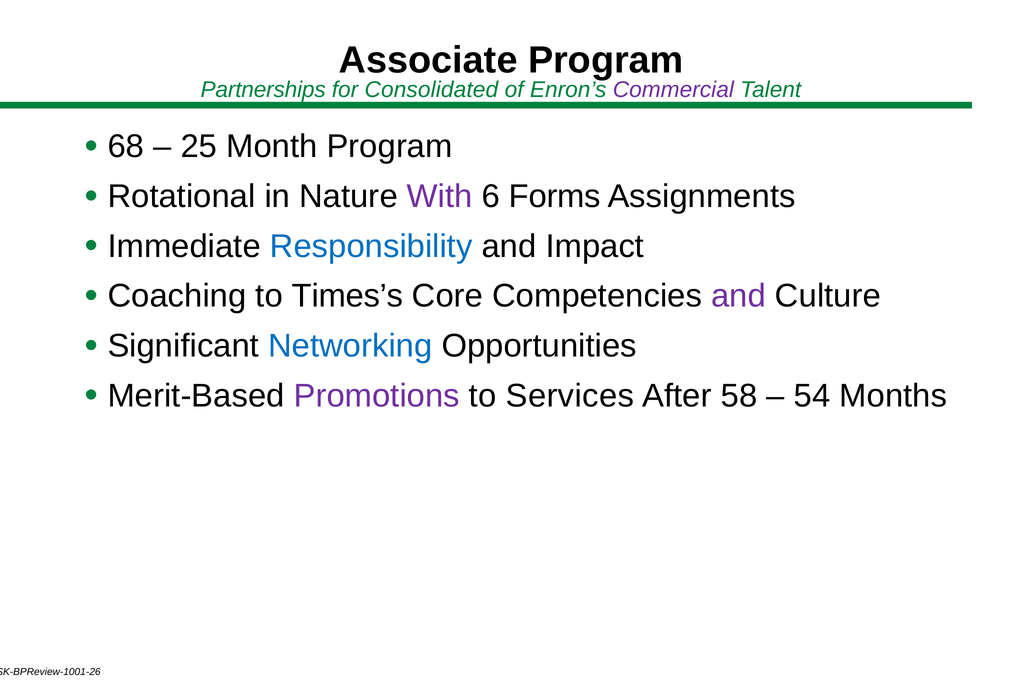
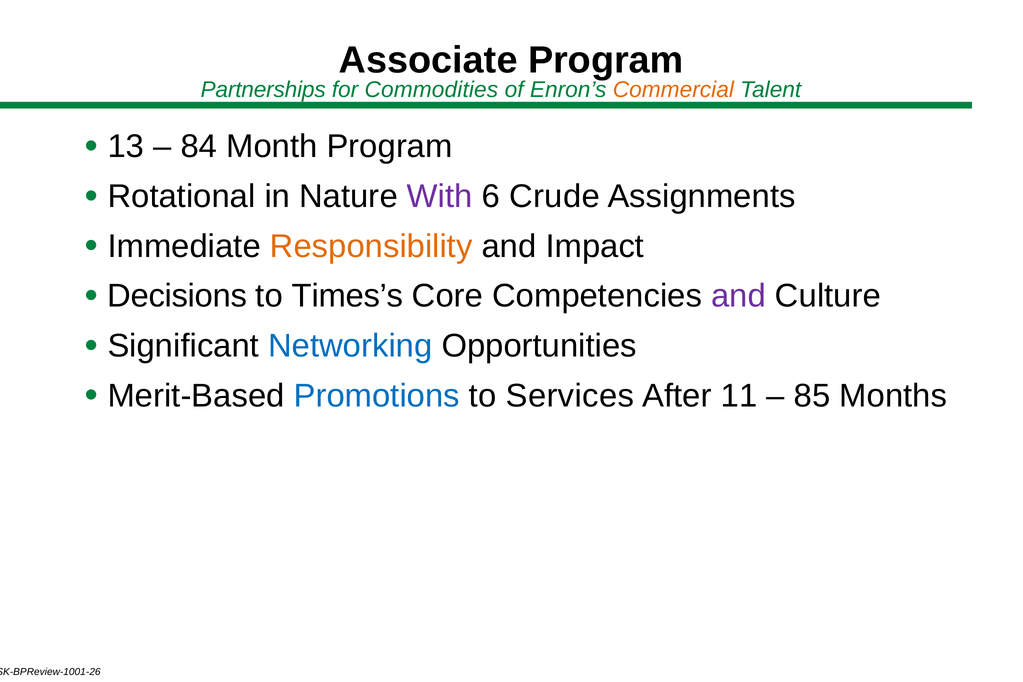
Consolidated: Consolidated -> Commodities
Commercial colour: purple -> orange
68: 68 -> 13
25: 25 -> 84
Forms: Forms -> Crude
Responsibility colour: blue -> orange
Coaching: Coaching -> Decisions
Promotions colour: purple -> blue
58: 58 -> 11
54: 54 -> 85
